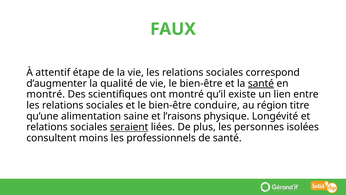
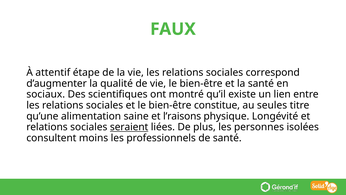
santé at (261, 83) underline: present -> none
montré at (46, 94): montré -> sociaux
conduire: conduire -> constitue
région: région -> seules
